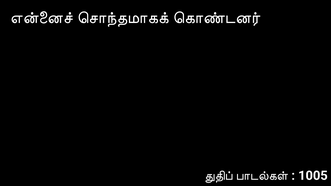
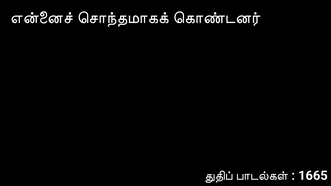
1005: 1005 -> 1665
